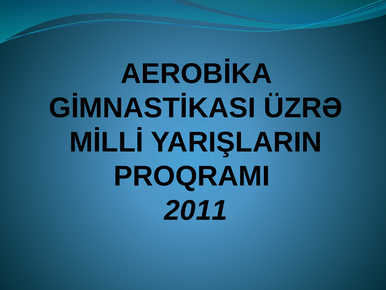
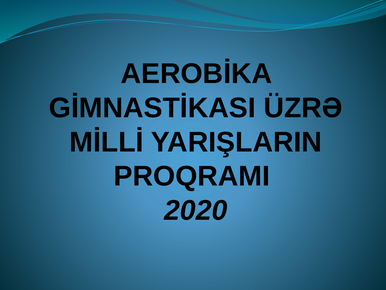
2011: 2011 -> 2020
